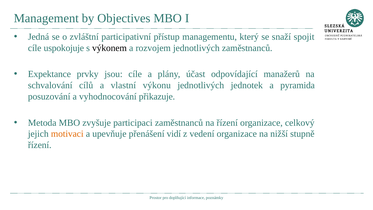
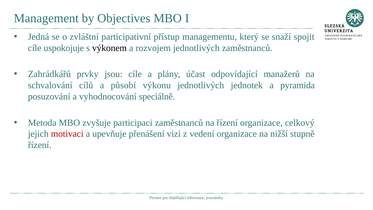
Expektance: Expektance -> Zahrádkářů
vlastní: vlastní -> působí
přikazuje: přikazuje -> speciálně
motivaci colour: orange -> red
vidí: vidí -> vizi
